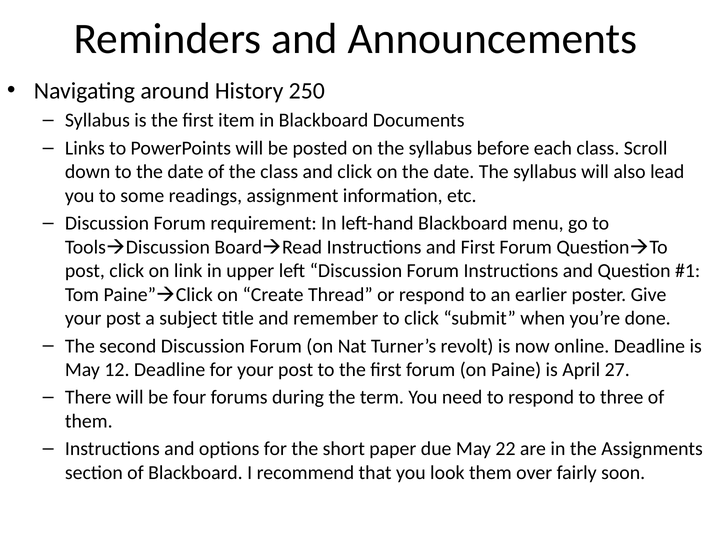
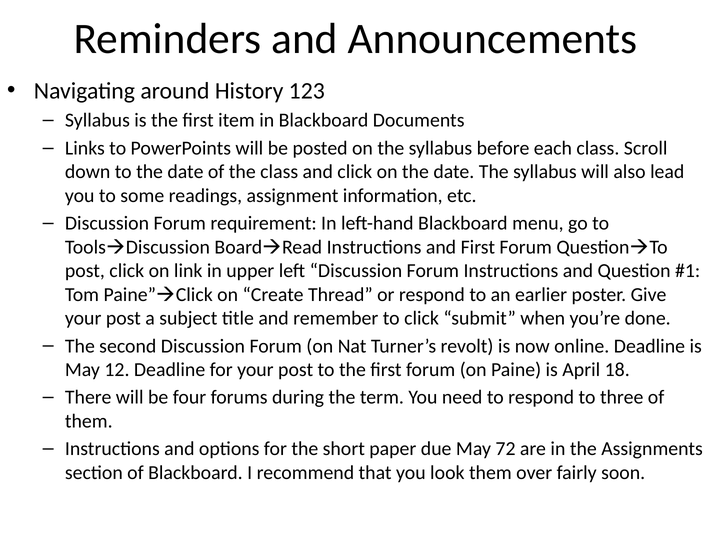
250: 250 -> 123
27: 27 -> 18
22: 22 -> 72
